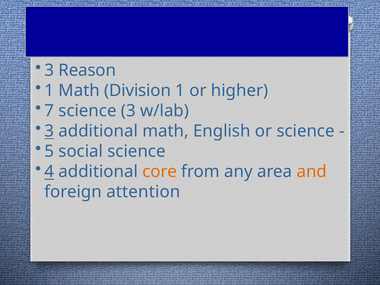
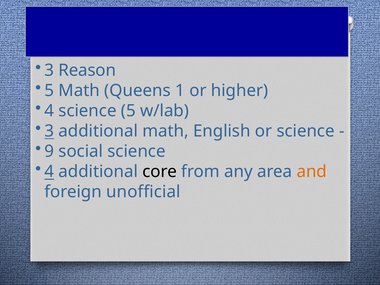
1 at (49, 90): 1 -> 5
Math Division: Division -> Queens
7 at (49, 111): 7 -> 4
science 3: 3 -> 5
5: 5 -> 9
core at (160, 172) colour: orange -> black
attention: attention -> unofficial
